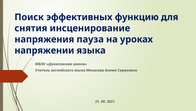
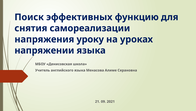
инсценирование: инсценирование -> самореализации
пауза: пауза -> уроку
